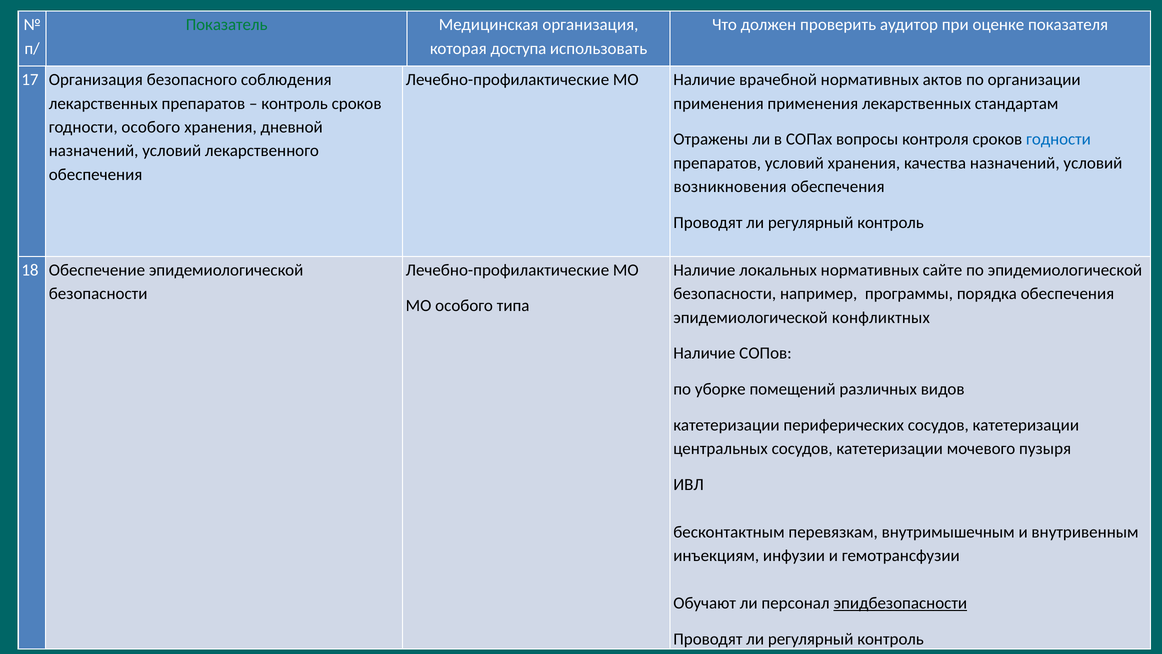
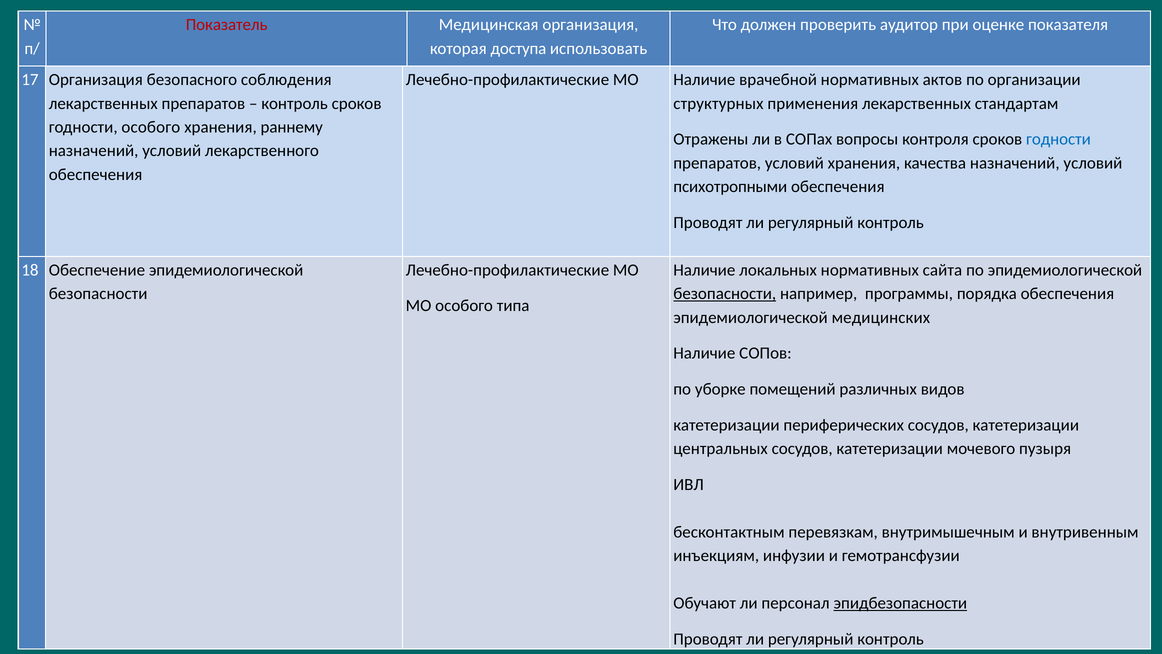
Показатель at (227, 25) colour: green -> red
применения at (719, 103): применения -> структурных
дневной: дневной -> раннему
возникновения: возникновения -> психотропными
сайте: сайте -> сайта
безопасности at (725, 294) underline: none -> present
конфликтных: конфликтных -> медицинских
